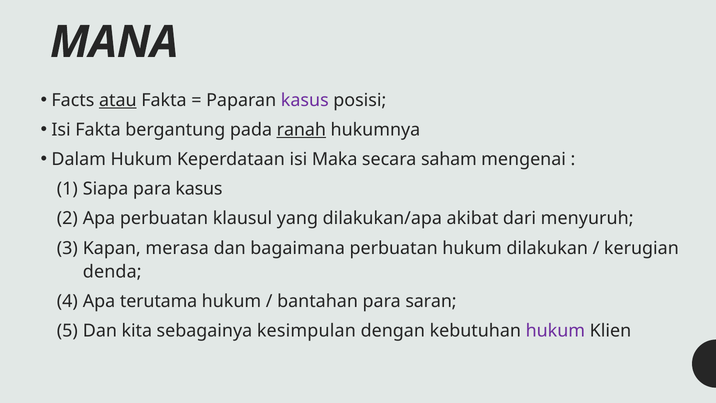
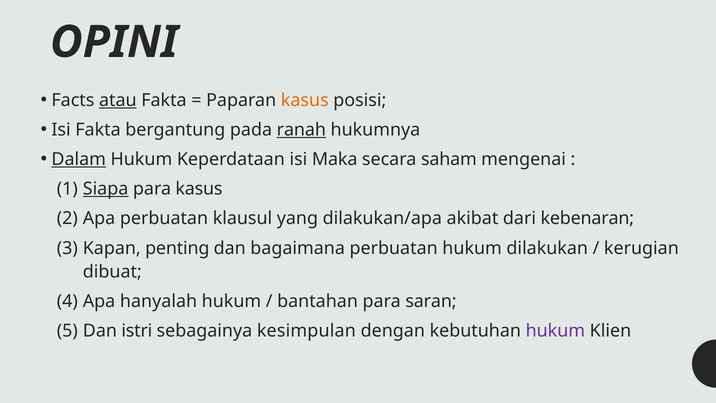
MANA: MANA -> OPINI
kasus at (305, 100) colour: purple -> orange
Dalam underline: none -> present
Siapa underline: none -> present
menyuruh: menyuruh -> kebenaran
merasa: merasa -> penting
denda: denda -> dibuat
terutama: terutama -> hanyalah
kita: kita -> istri
